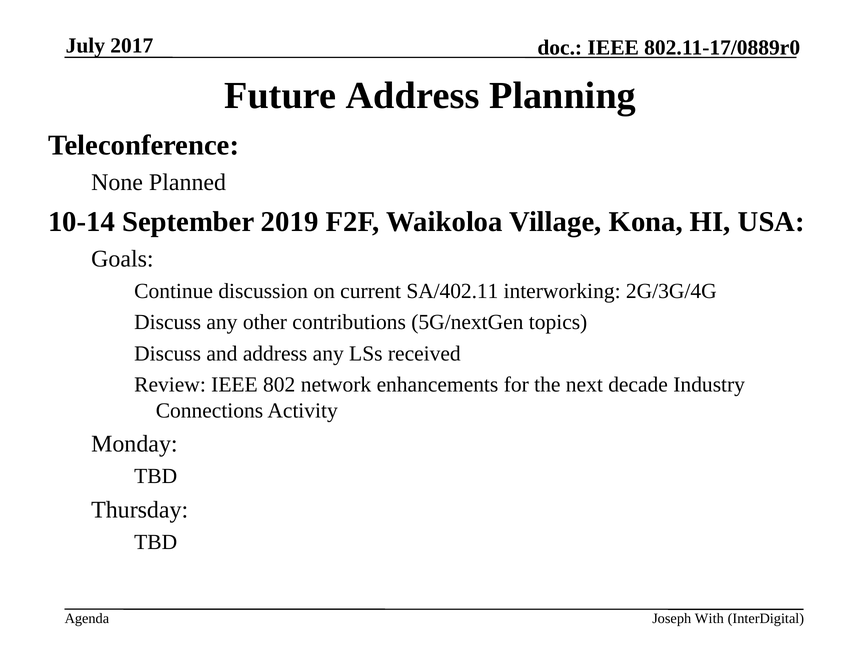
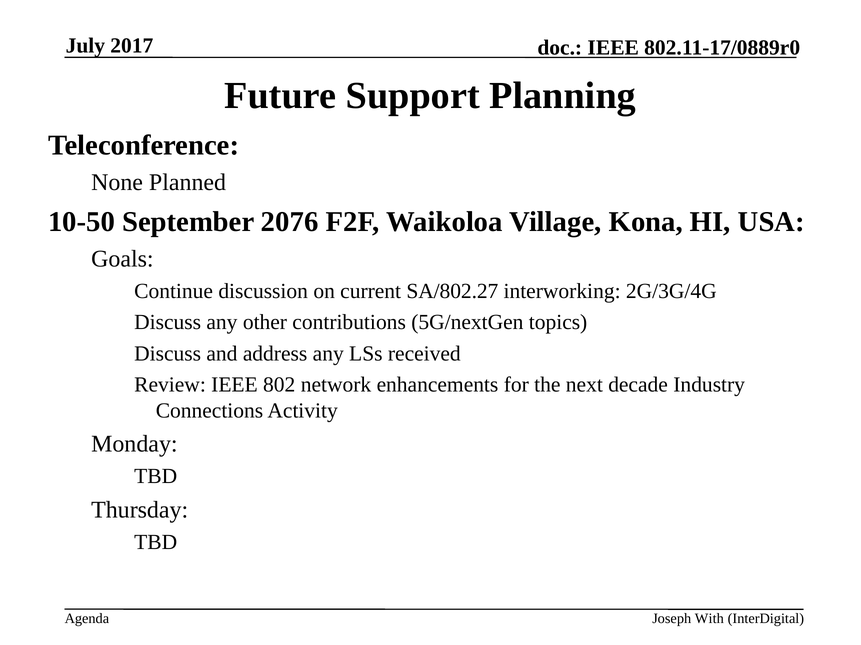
Future Address: Address -> Support
10-14: 10-14 -> 10-50
2019: 2019 -> 2076
SA/402.11: SA/402.11 -> SA/802.27
